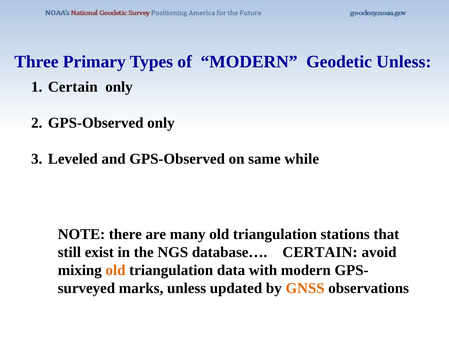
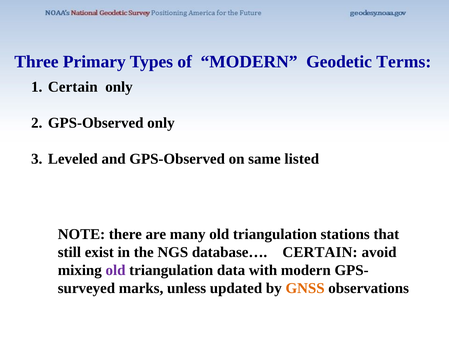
Geodetic Unless: Unless -> Terms
while: while -> listed
old at (116, 270) colour: orange -> purple
